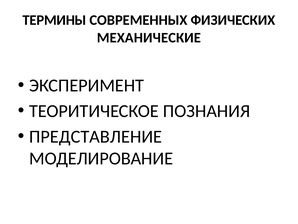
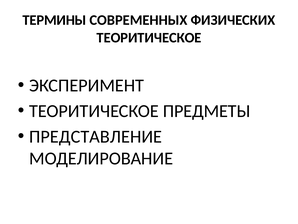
МЕХАНИЧЕСКИЕ at (149, 38): МЕХАНИЧЕСКИЕ -> ТЕОРИТИЧЕСКОЕ
ПОЗНАНИЯ: ПОЗНАНИЯ -> ПРЕДМЕТЫ
